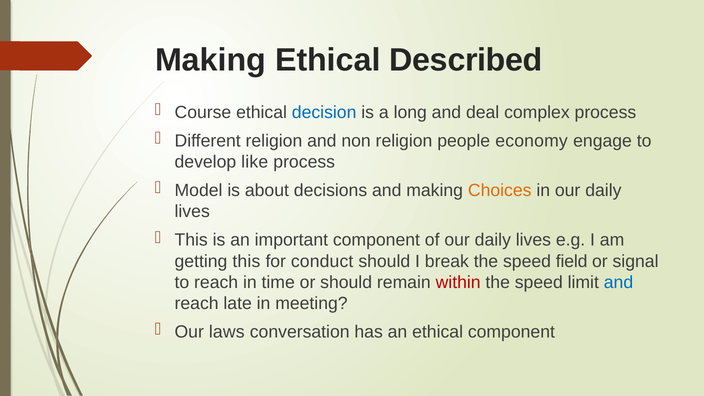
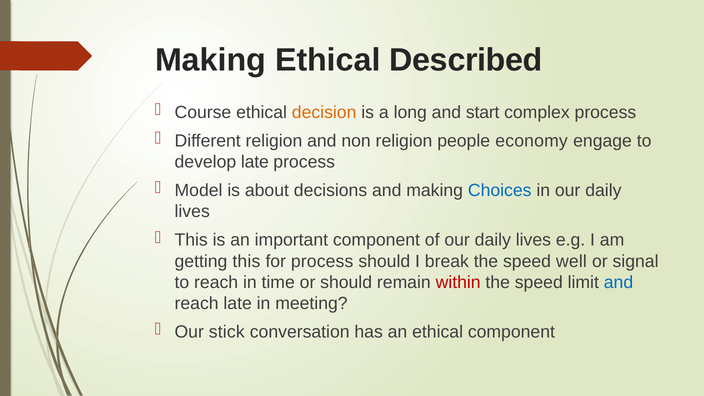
decision colour: blue -> orange
deal: deal -> start
develop like: like -> late
Choices colour: orange -> blue
for conduct: conduct -> process
field: field -> well
laws: laws -> stick
